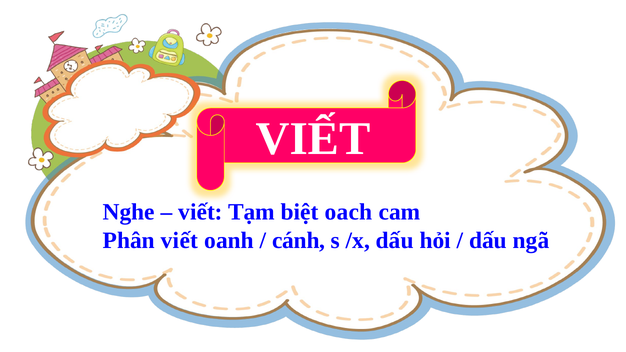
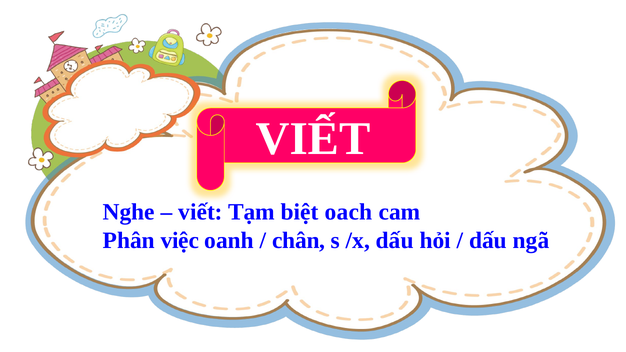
Phân viết: viết -> việc
cánh: cánh -> chân
